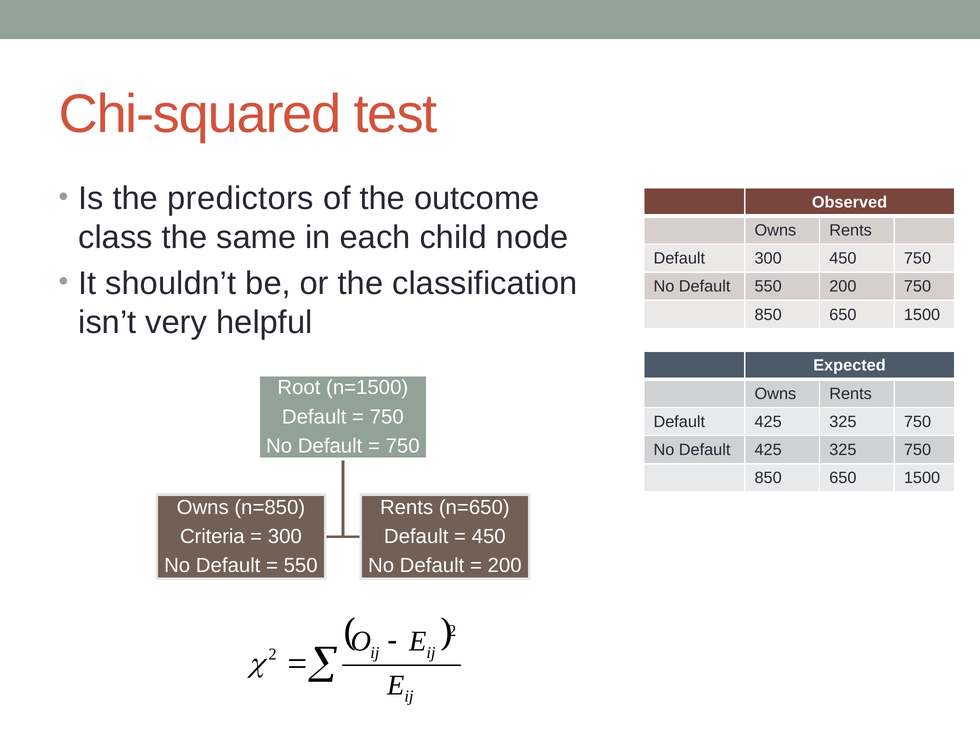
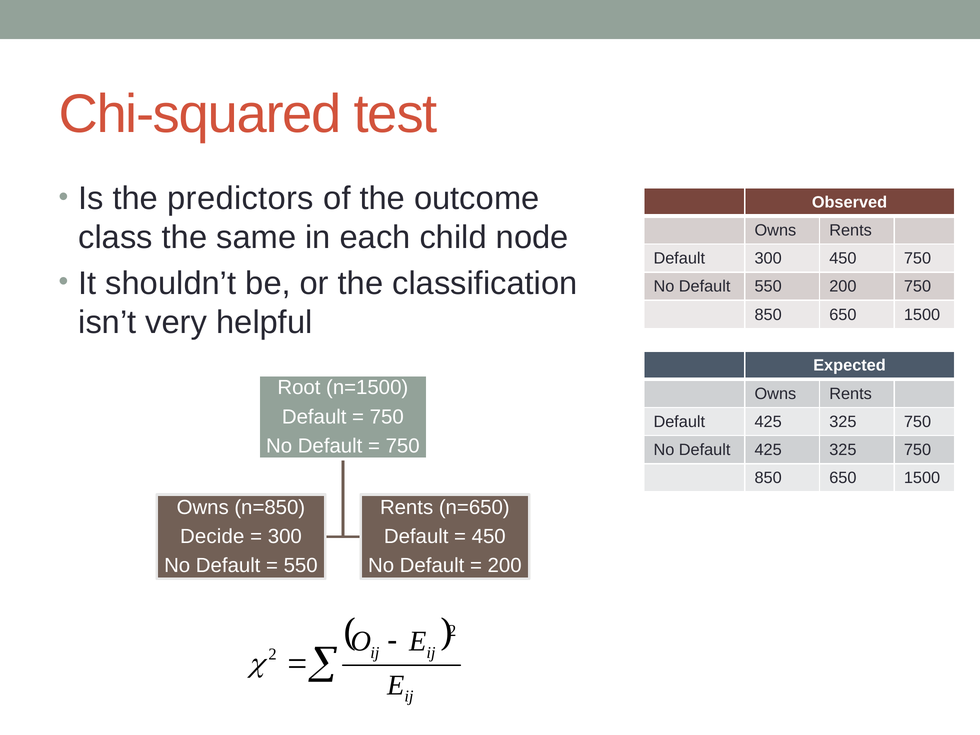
Criteria: Criteria -> Decide
